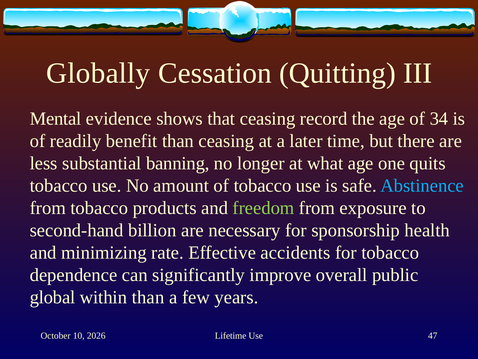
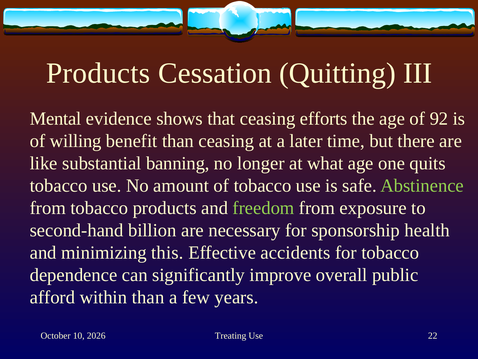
Globally at (98, 73): Globally -> Products
record: record -> efforts
34: 34 -> 92
readily: readily -> willing
less: less -> like
Abstinence colour: light blue -> light green
rate: rate -> this
global: global -> afford
Lifetime: Lifetime -> Treating
47: 47 -> 22
